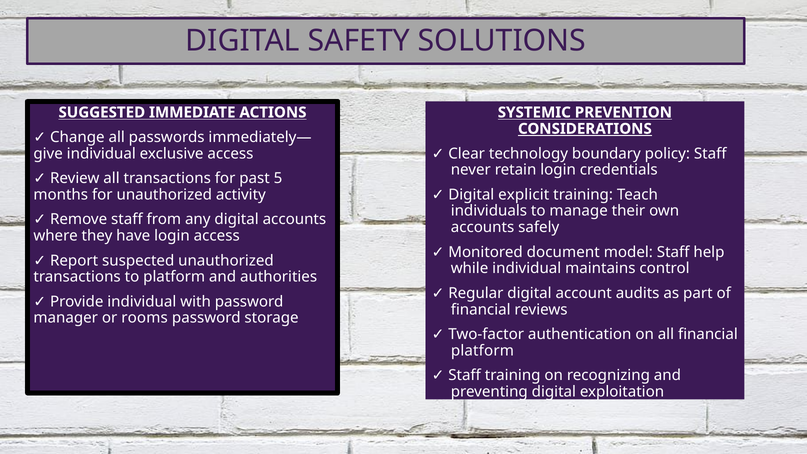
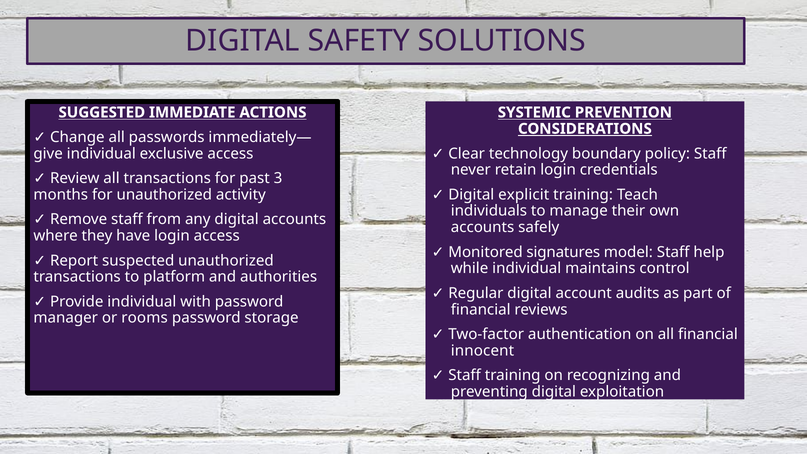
5: 5 -> 3
document: document -> signatures
platform at (482, 351): platform -> innocent
